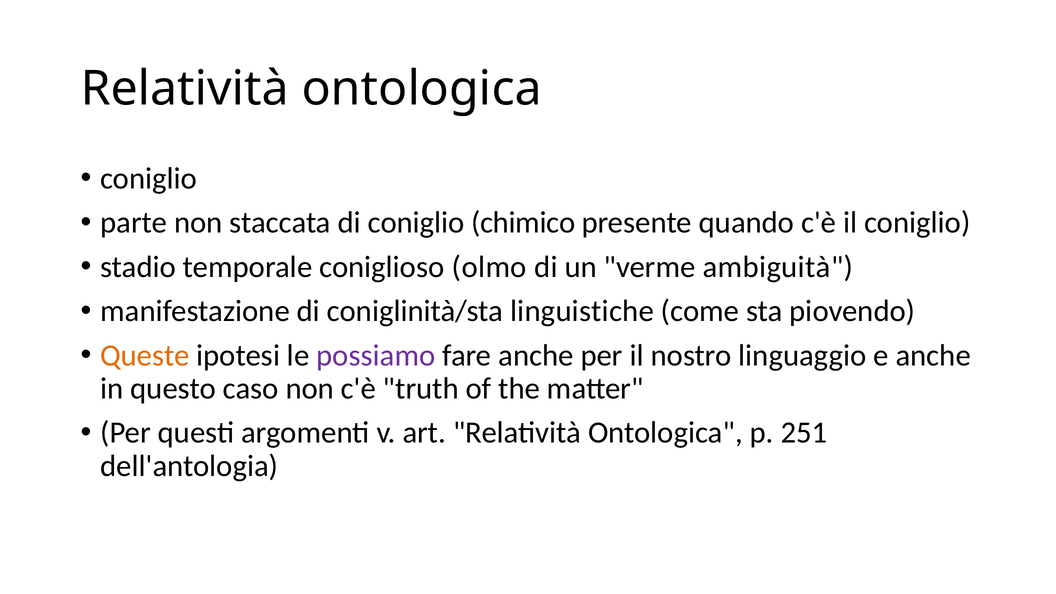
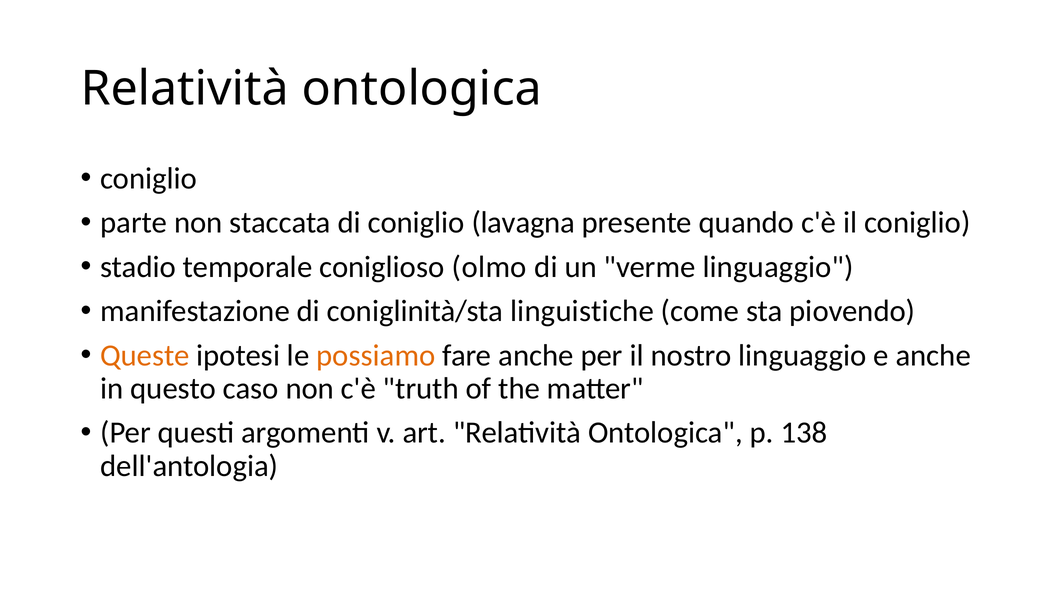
chimico: chimico -> lavagna
verme ambiguità: ambiguità -> linguaggio
possiamo colour: purple -> orange
251: 251 -> 138
